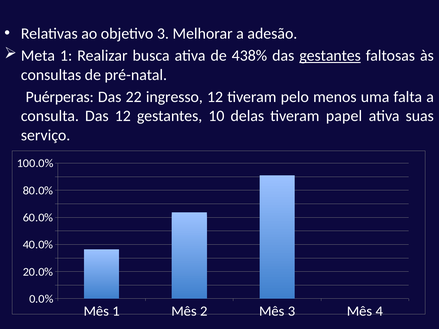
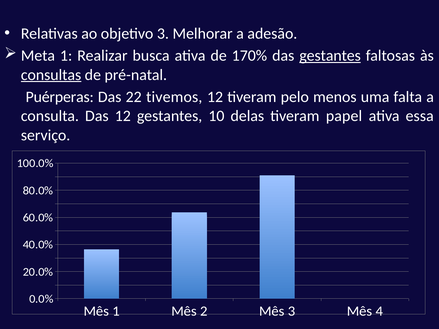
438%: 438% -> 170%
consultas underline: none -> present
ingresso: ingresso -> tivemos
suas: suas -> essa
